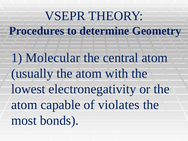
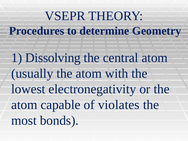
Molecular: Molecular -> Dissolving
